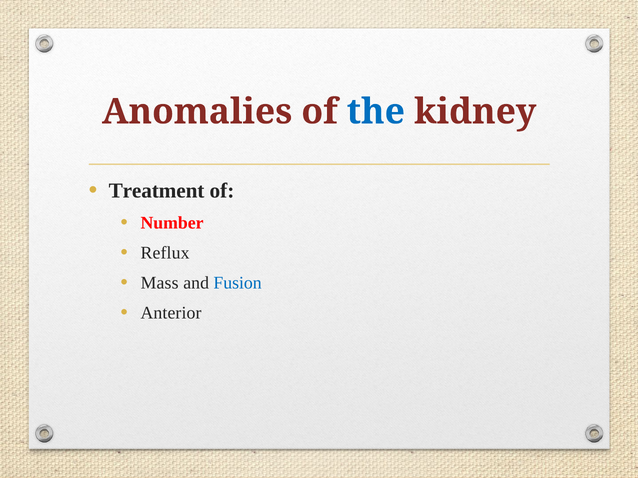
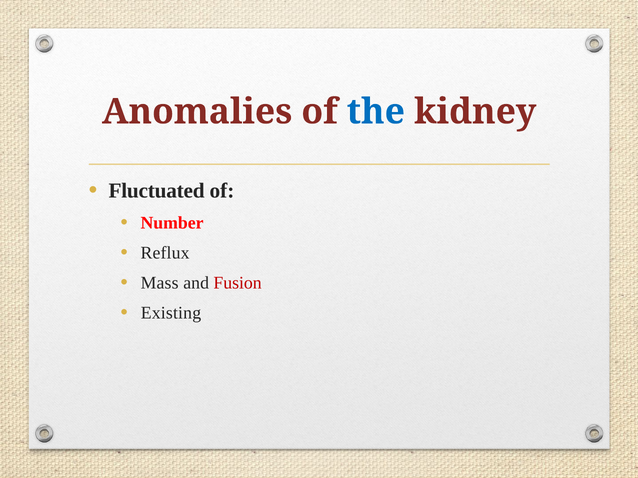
Treatment: Treatment -> Fluctuated
Fusion colour: blue -> red
Anterior: Anterior -> Existing
